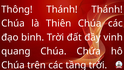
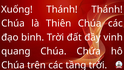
Thông: Thông -> Xuống
